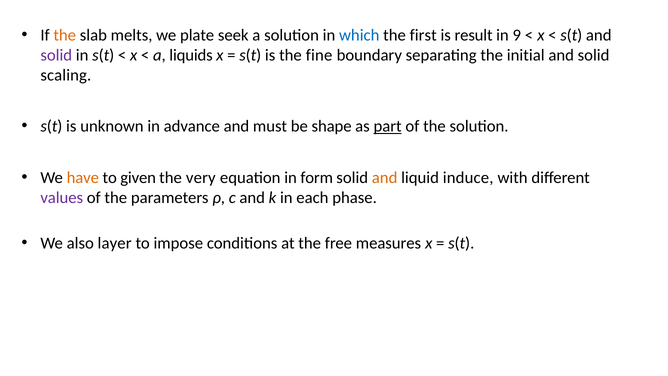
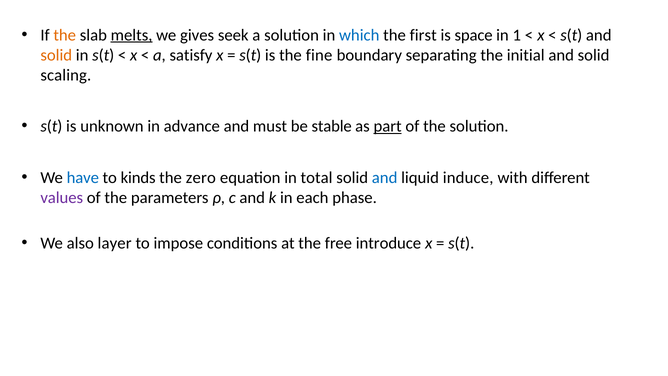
melts underline: none -> present
plate: plate -> gives
result: result -> space
9: 9 -> 1
solid at (56, 55) colour: purple -> orange
liquids: liquids -> satisfy
shape: shape -> stable
have colour: orange -> blue
given: given -> kinds
very: very -> zero
form: form -> total
and at (385, 177) colour: orange -> blue
measures: measures -> introduce
